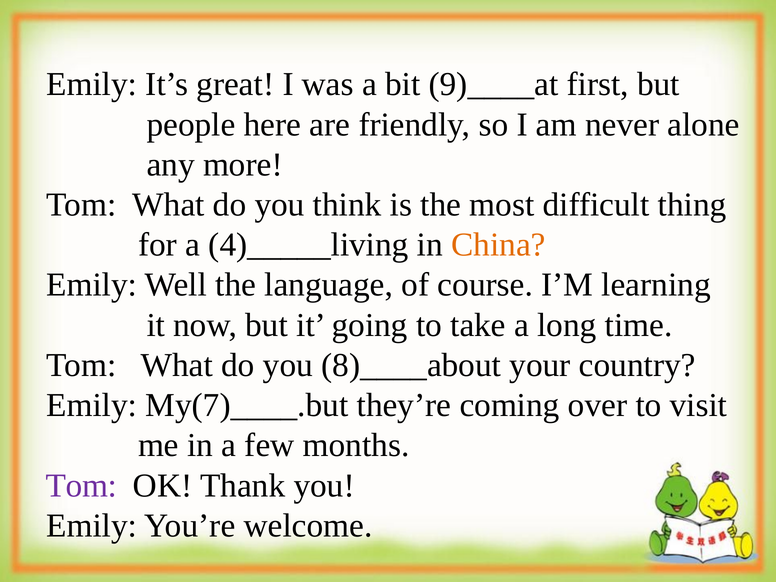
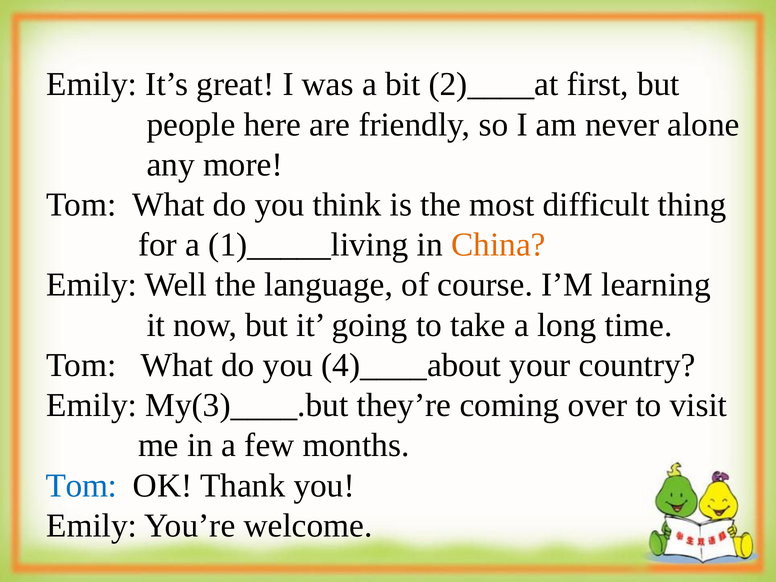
9)____at: 9)____at -> 2)____at
4)_____living: 4)_____living -> 1)_____living
8)____about: 8)____about -> 4)____about
My(7)____.but: My(7)____.but -> My(3)____.but
Tom at (82, 486) colour: purple -> blue
